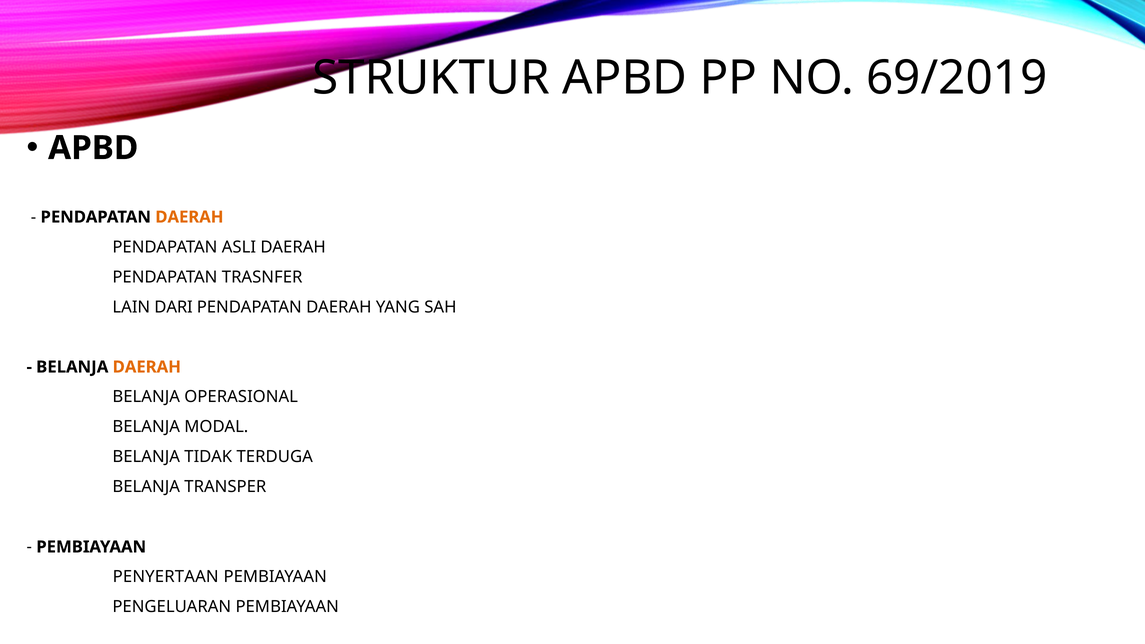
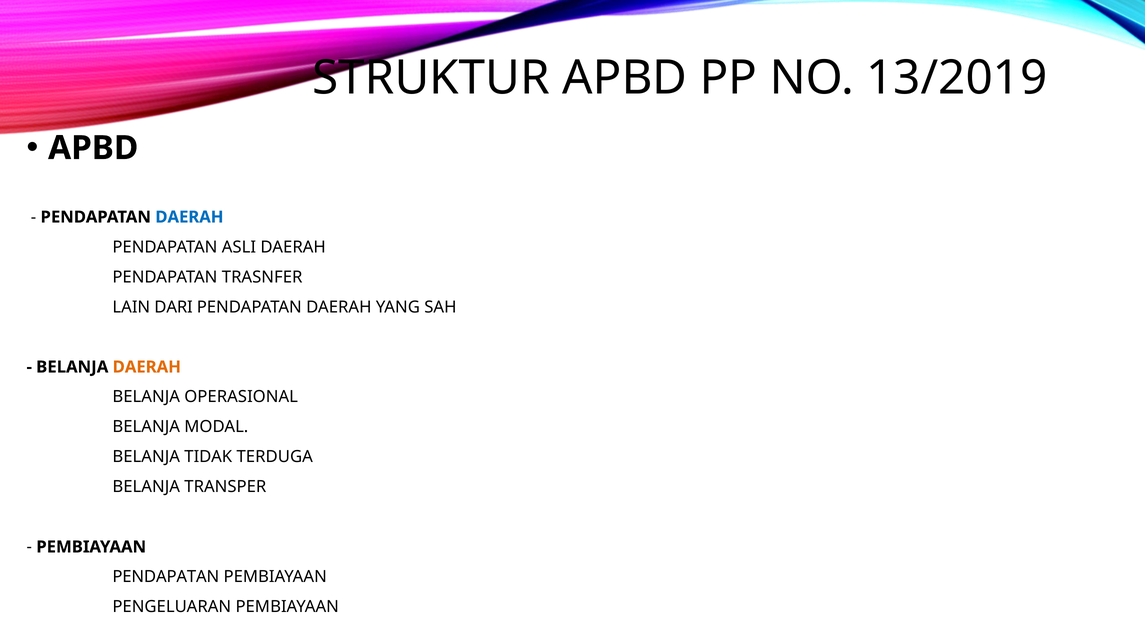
69/2019: 69/2019 -> 13/2019
DAERAH at (189, 217) colour: orange -> blue
PENYERTAAN at (166, 577): PENYERTAAN -> PENDAPATAN
